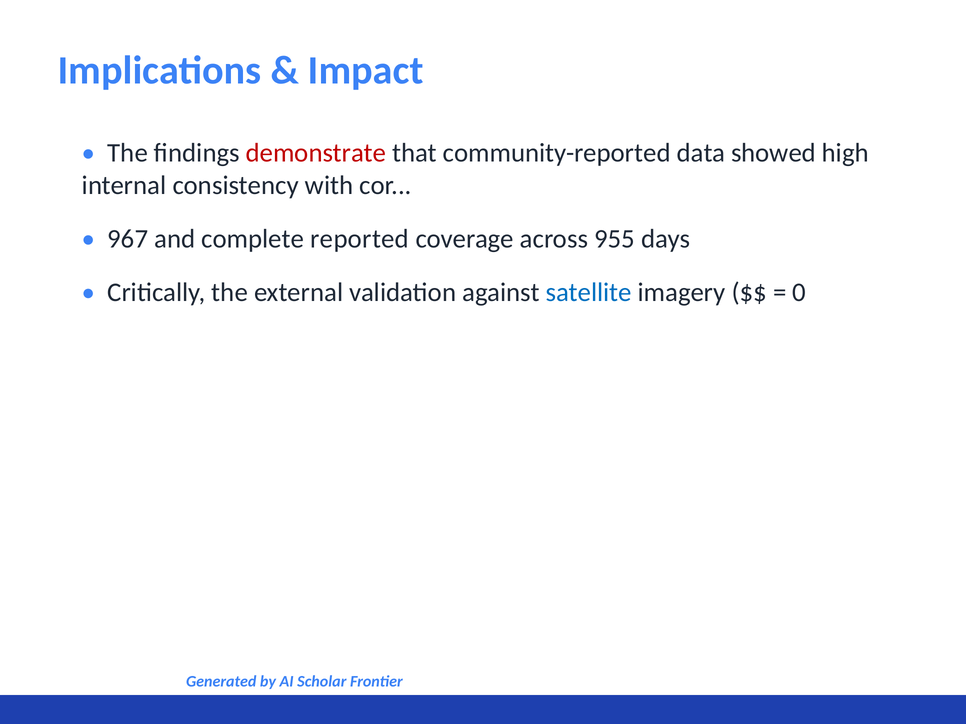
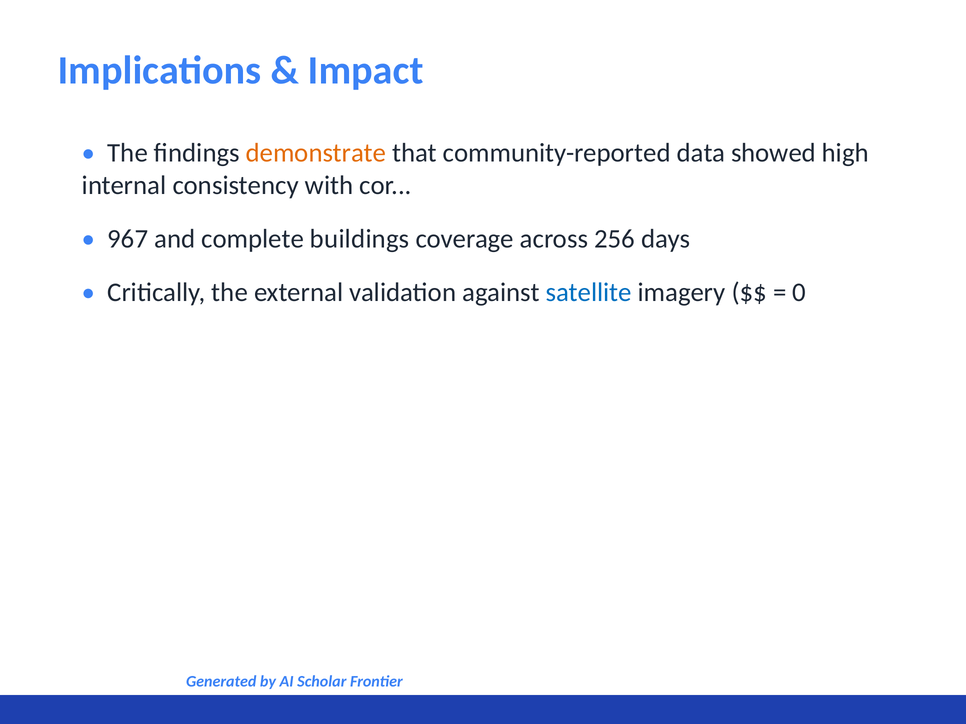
demonstrate colour: red -> orange
reported: reported -> buildings
955: 955 -> 256
